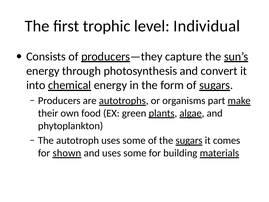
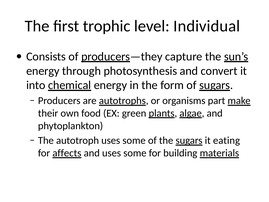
comes: comes -> eating
shown: shown -> affects
